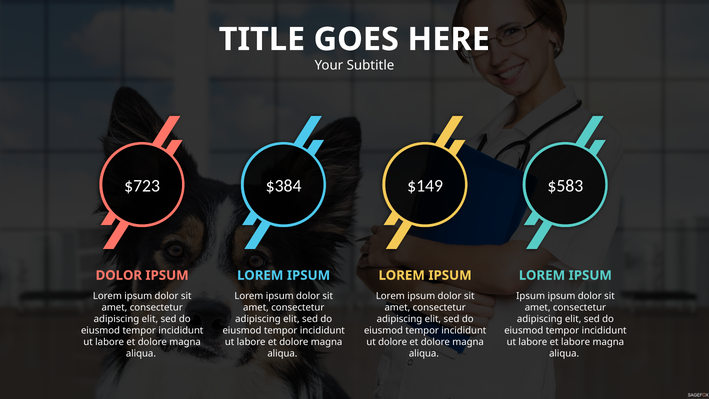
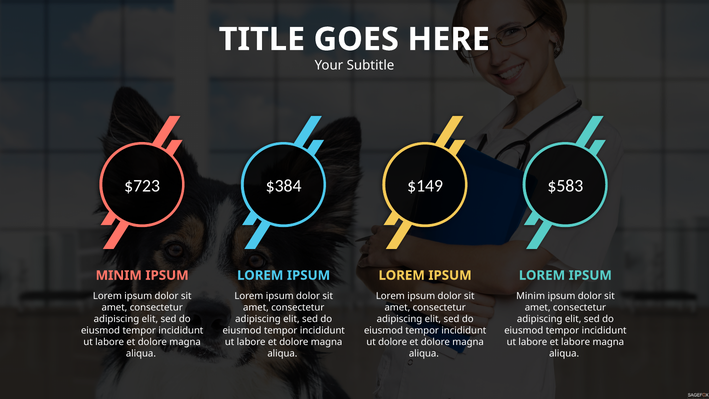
DOLOR at (119, 275): DOLOR -> MINIM
Ipsum at (531, 296): Ipsum -> Minim
